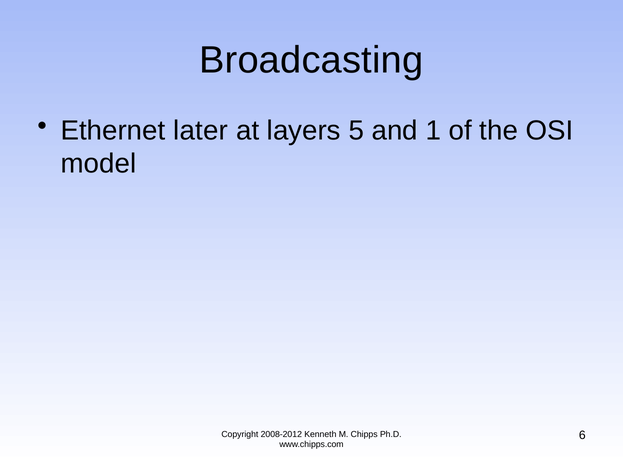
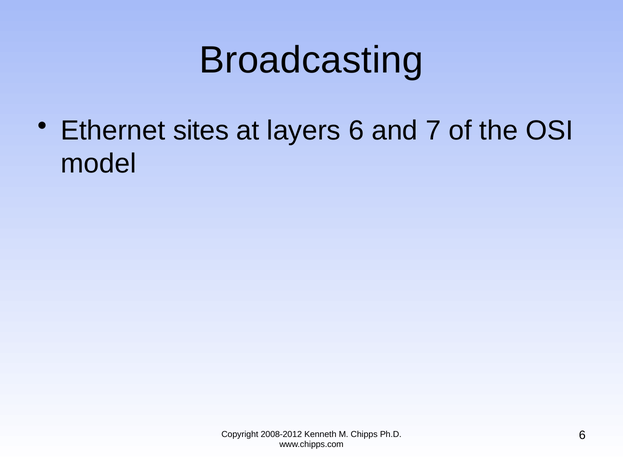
later: later -> sites
layers 5: 5 -> 6
1: 1 -> 7
